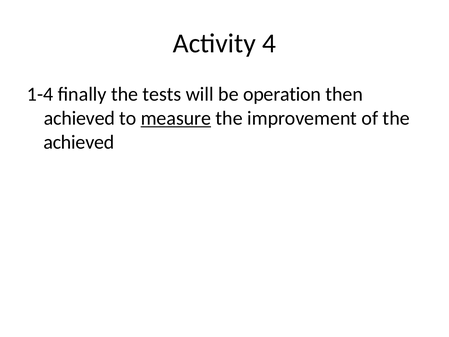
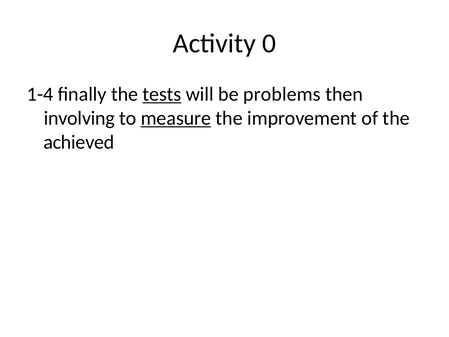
4: 4 -> 0
tests underline: none -> present
operation: operation -> problems
achieved at (79, 118): achieved -> involving
